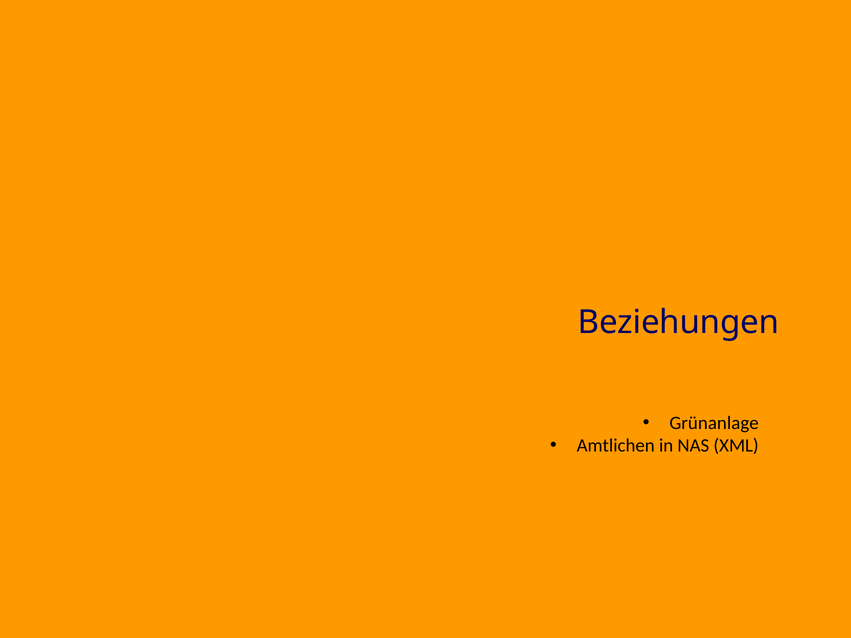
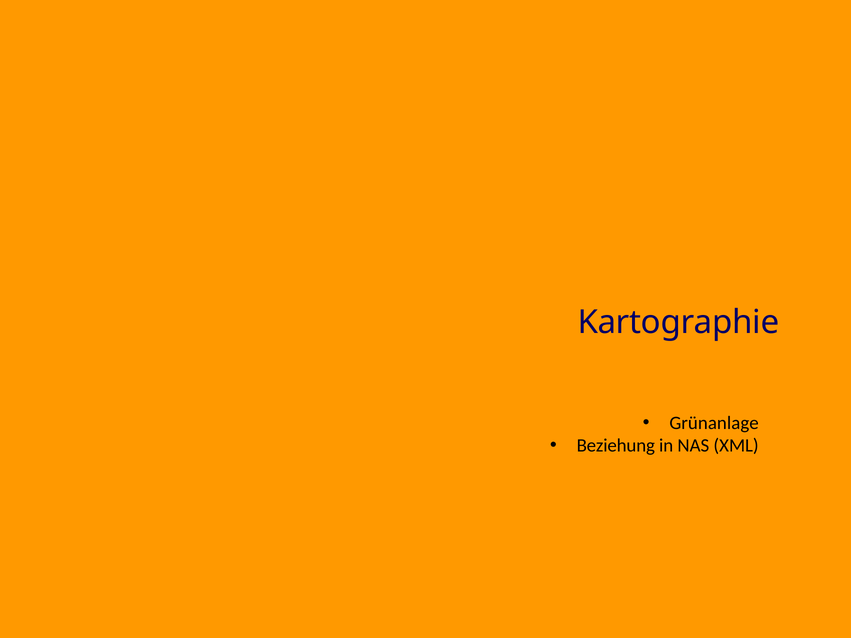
Beziehungen: Beziehungen -> Kartographie
Amtlichen: Amtlichen -> Beziehung
